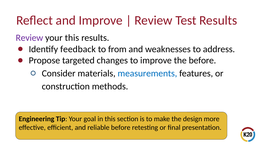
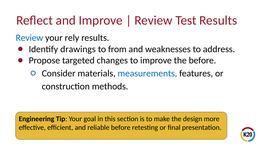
Review at (29, 38) colour: purple -> blue
your this: this -> rely
feedback: feedback -> drawings
